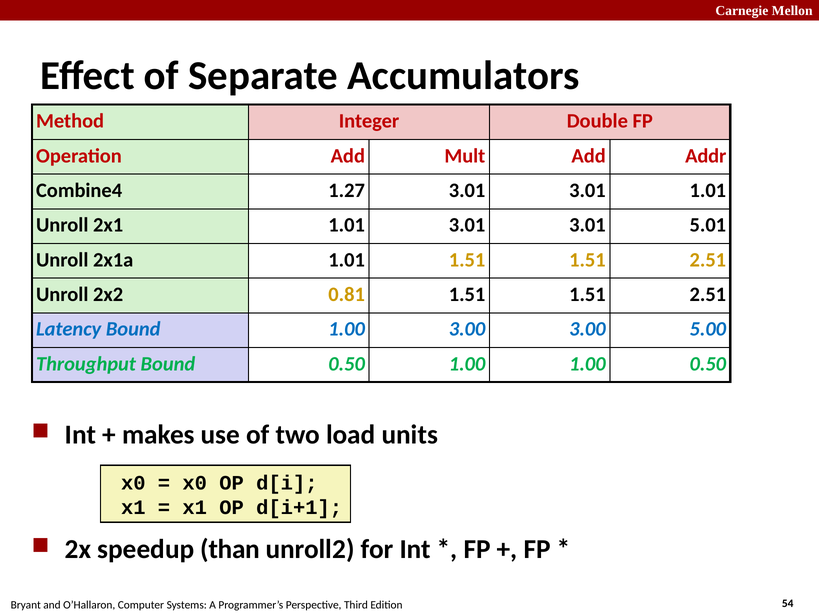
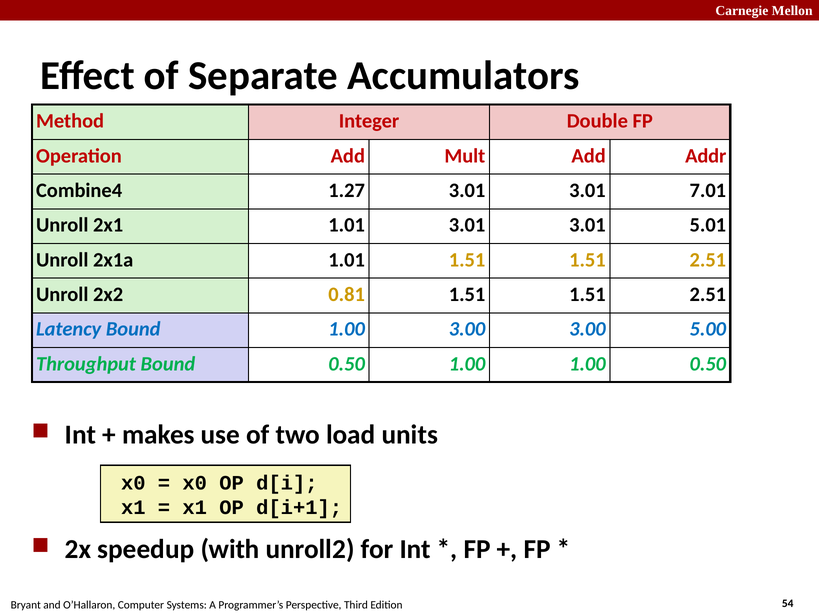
3.01 1.01: 1.01 -> 7.01
than: than -> with
